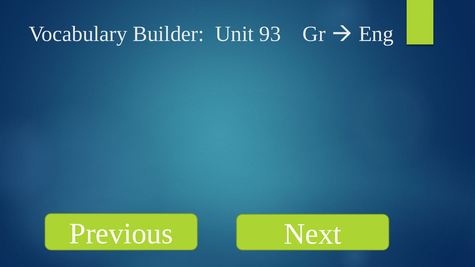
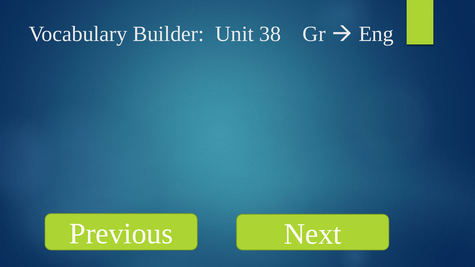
93: 93 -> 38
